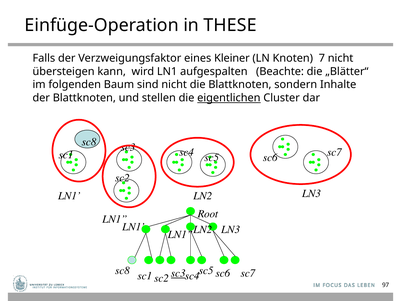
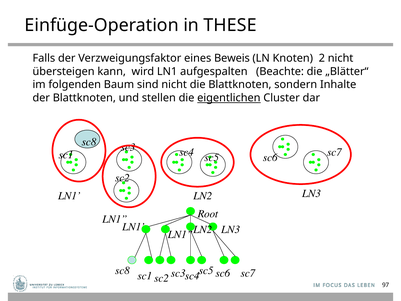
Kleiner: Kleiner -> Beweis
7: 7 -> 2
sc3 at (178, 273) underline: present -> none
